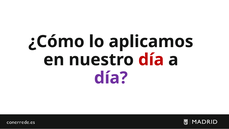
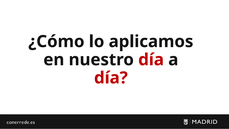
día at (111, 78) colour: purple -> red
